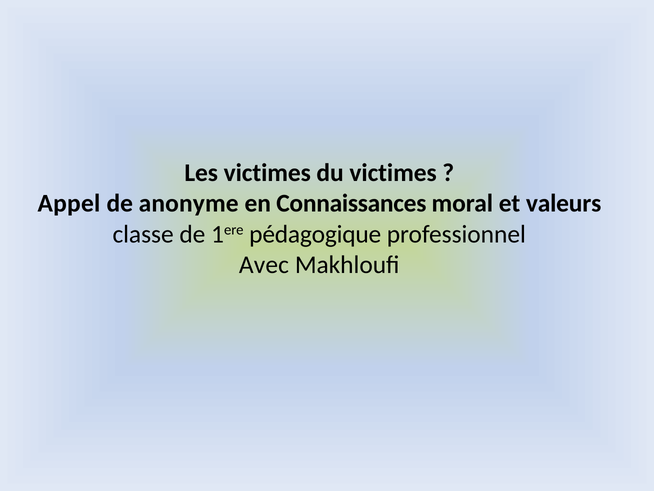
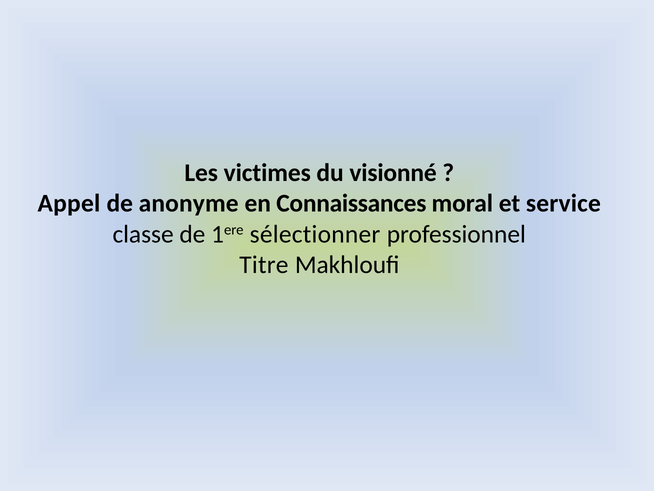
du victimes: victimes -> visionné
valeurs: valeurs -> service
pédagogique: pédagogique -> sélectionner
Avec: Avec -> Titre
